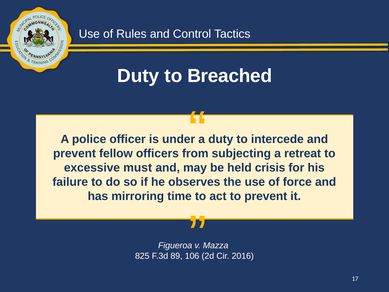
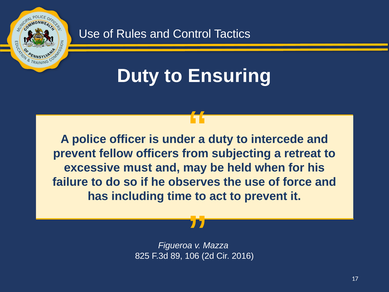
Breached: Breached -> Ensuring
crisis: crisis -> when
mirroring: mirroring -> including
